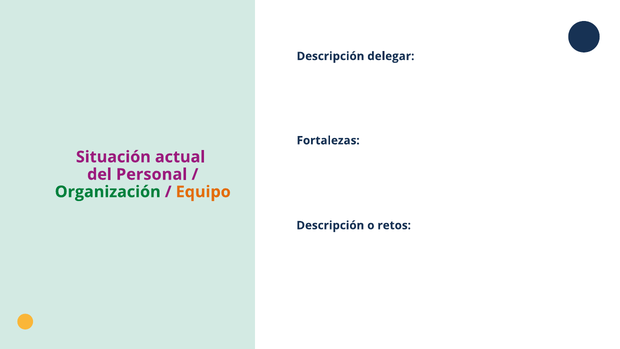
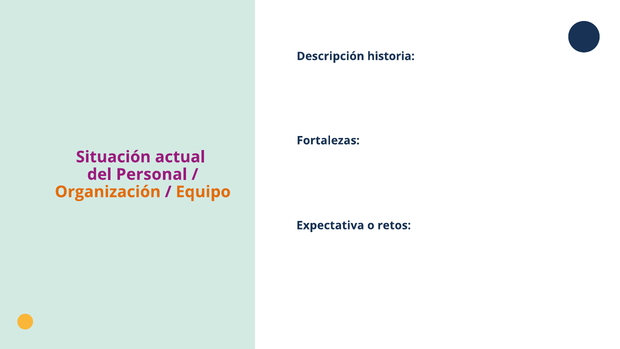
delegar: delegar -> historia
Organización colour: green -> orange
Descripción at (330, 225): Descripción -> Expectativa
